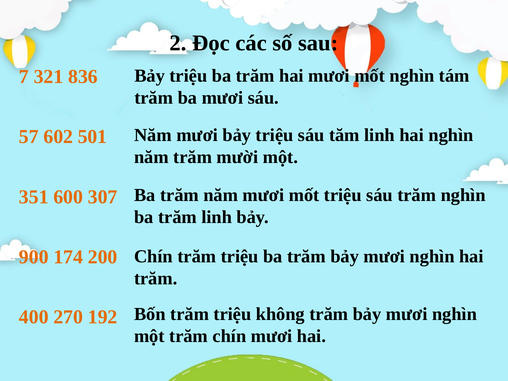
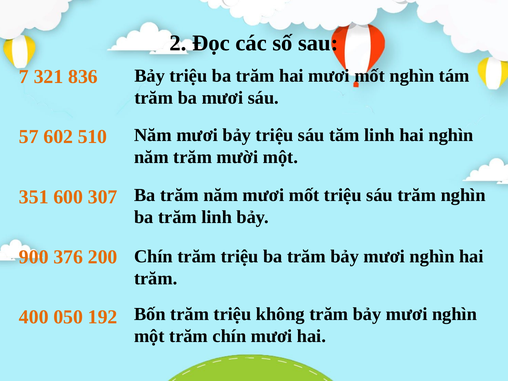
501: 501 -> 510
174: 174 -> 376
270: 270 -> 050
